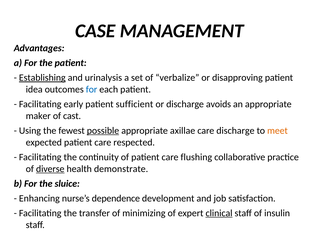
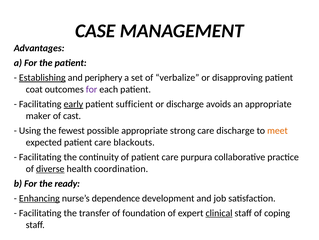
urinalysis: urinalysis -> periphery
idea: idea -> coat
for at (92, 89) colour: blue -> purple
early underline: none -> present
possible underline: present -> none
axillae: axillae -> strong
respected: respected -> blackouts
flushing: flushing -> purpura
demonstrate: demonstrate -> coordination
sluice: sluice -> ready
Enhancing underline: none -> present
minimizing: minimizing -> foundation
insulin: insulin -> coping
